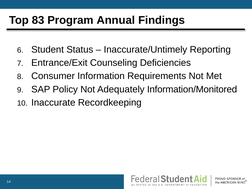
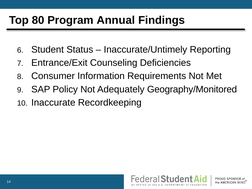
83: 83 -> 80
Information/Monitored: Information/Monitored -> Geography/Monitored
